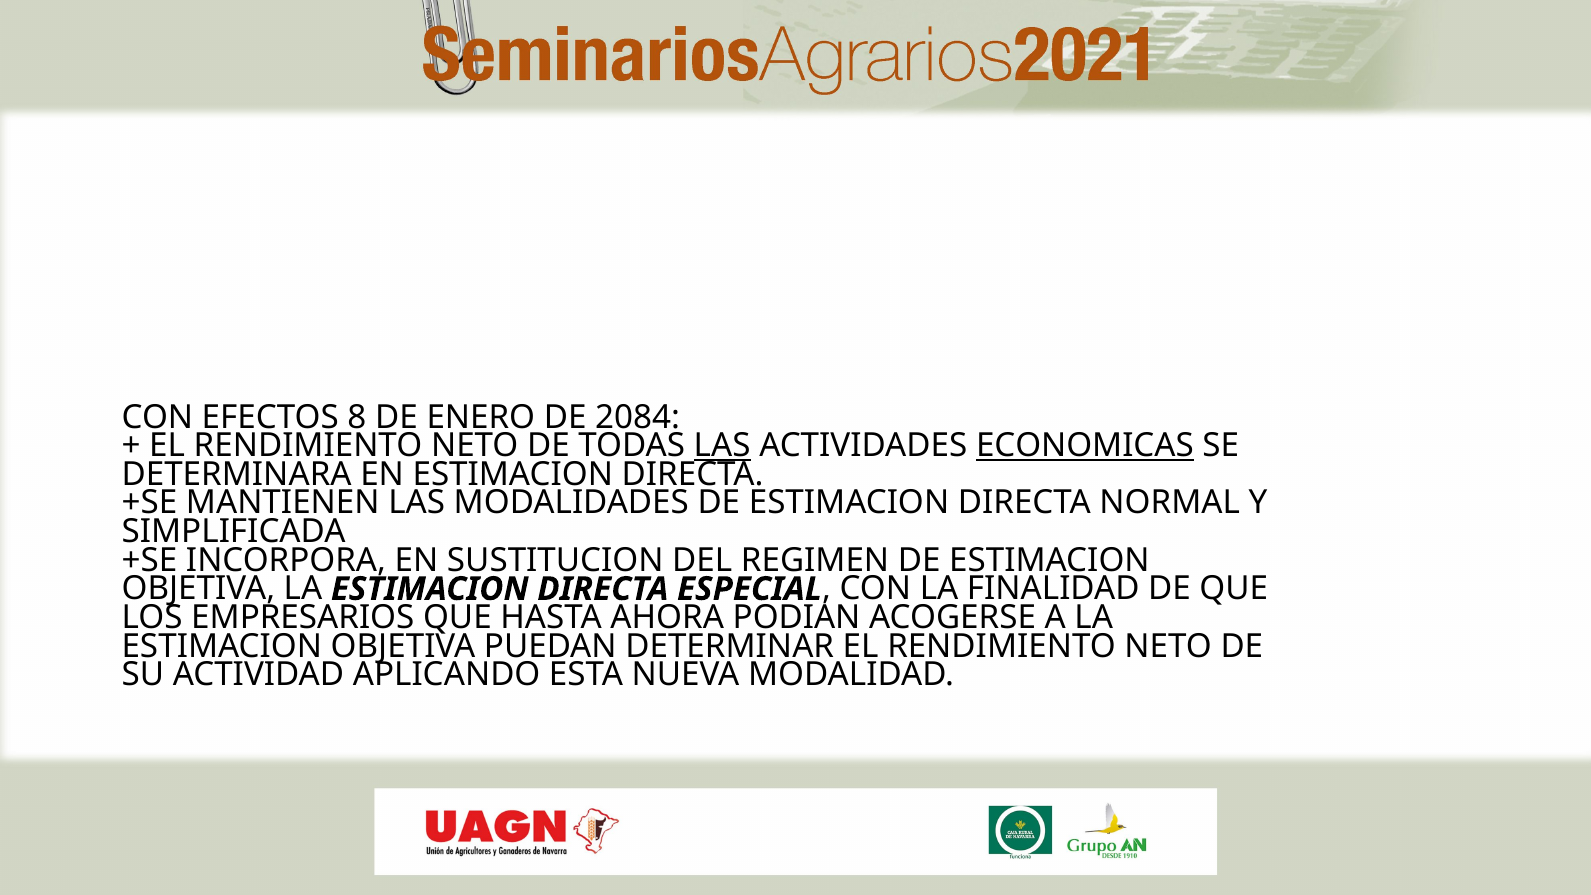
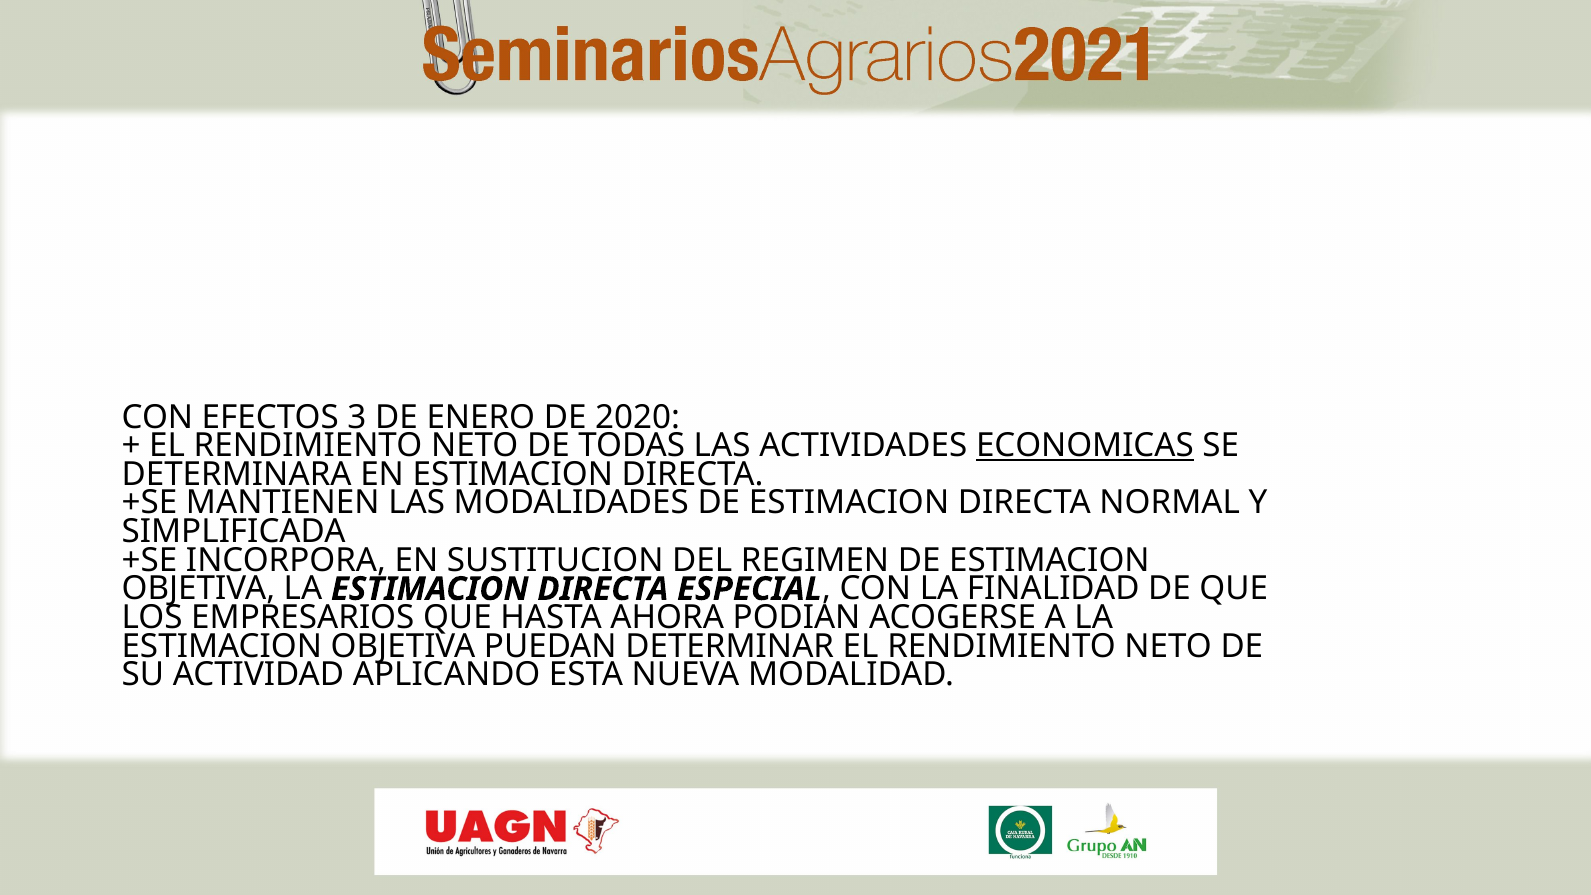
8: 8 -> 3
2084: 2084 -> 2020
LAS at (722, 446) underline: present -> none
